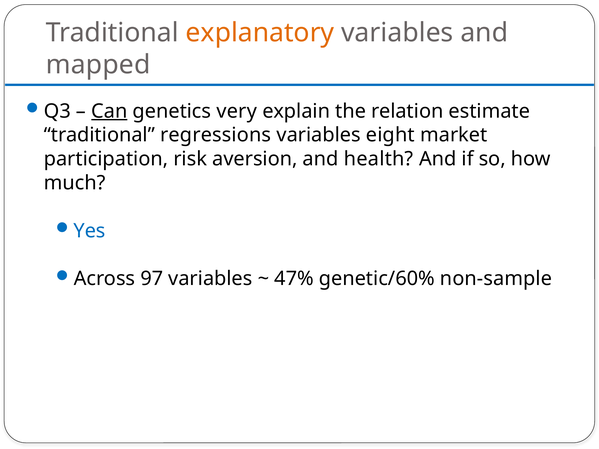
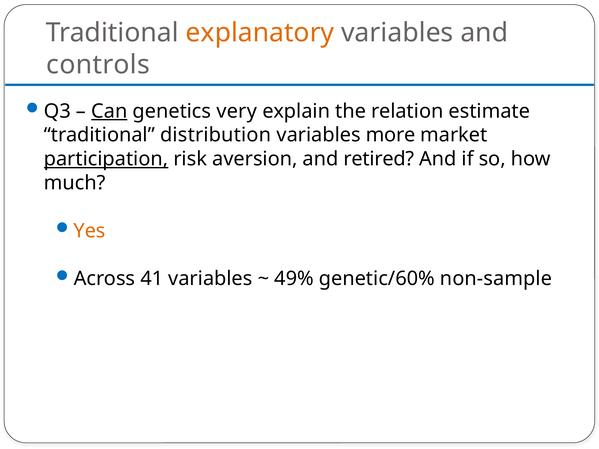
mapped: mapped -> controls
regressions: regressions -> distribution
eight: eight -> more
participation underline: none -> present
health: health -> retired
Yes colour: blue -> orange
97: 97 -> 41
47%: 47% -> 49%
